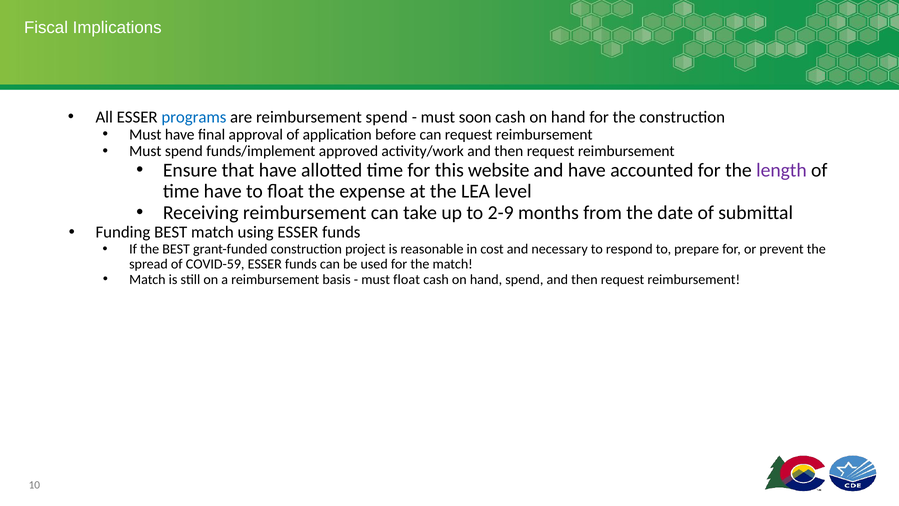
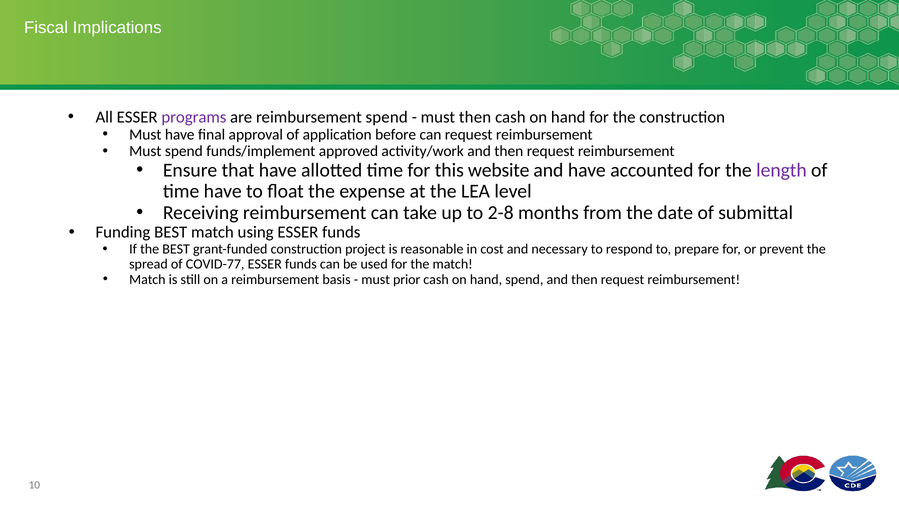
programs colour: blue -> purple
must soon: soon -> then
2-9: 2-9 -> 2-8
COVID-59: COVID-59 -> COVID-77
must float: float -> prior
